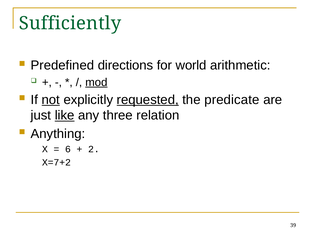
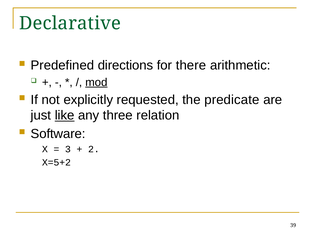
Sufficiently: Sufficiently -> Declarative
world: world -> there
not underline: present -> none
requested underline: present -> none
Anything: Anything -> Software
6: 6 -> 3
X=7+2: X=7+2 -> X=5+2
